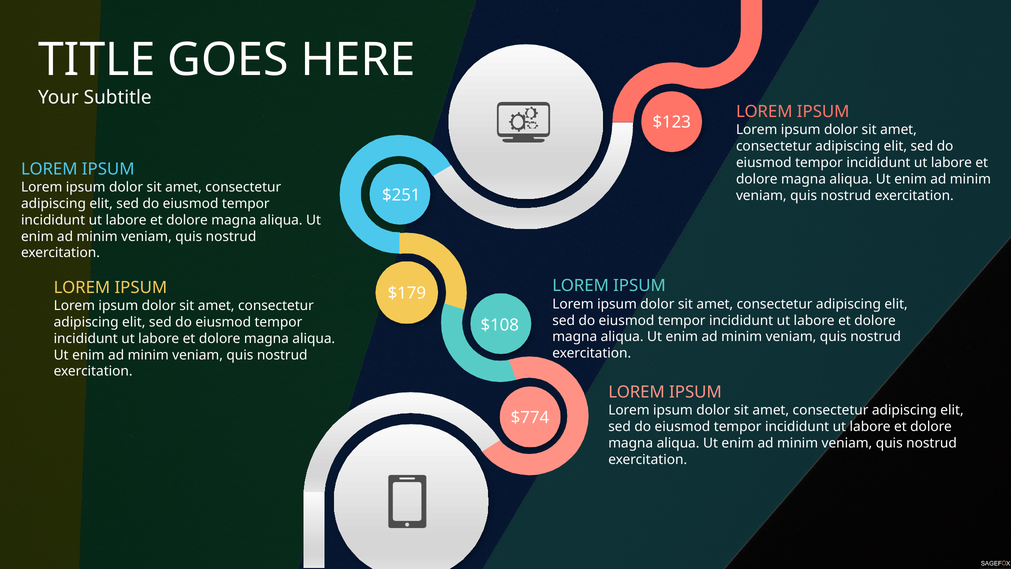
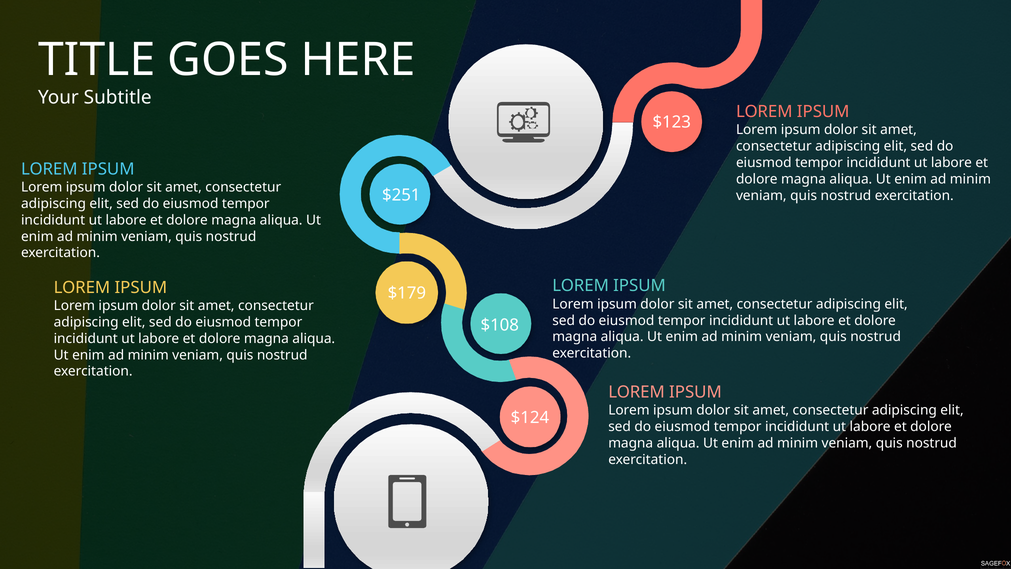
$774: $774 -> $124
